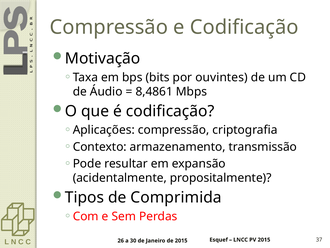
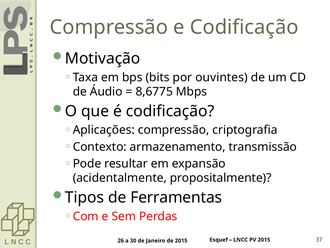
8,4861: 8,4861 -> 8,6775
Comprimida: Comprimida -> Ferramentas
